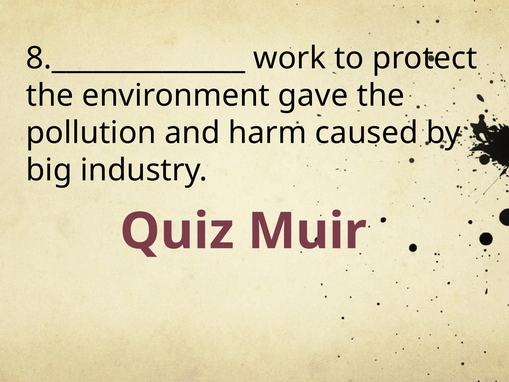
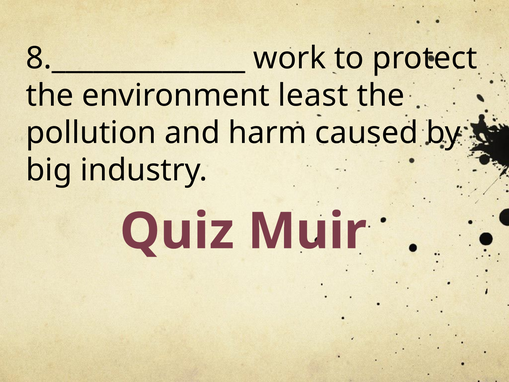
gave: gave -> least
